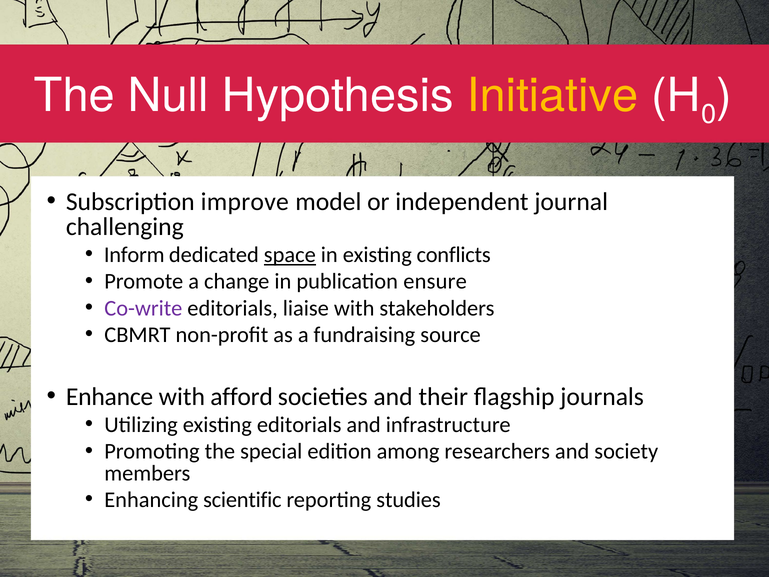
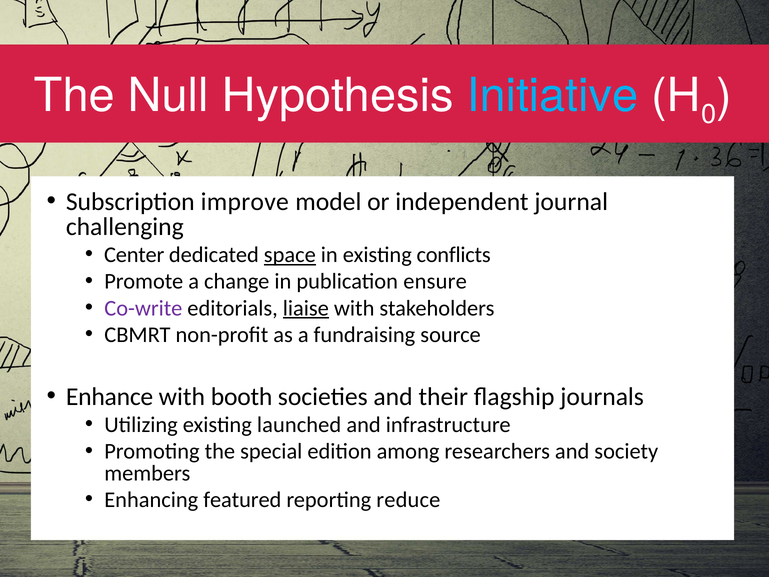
Initiative colour: yellow -> light blue
Inform: Inform -> Center
liaise underline: none -> present
afford: afford -> booth
existing editorials: editorials -> launched
scientific: scientific -> featured
studies: studies -> reduce
